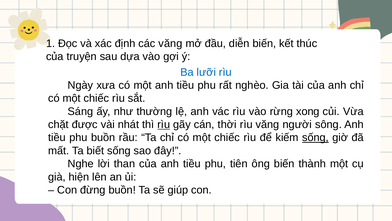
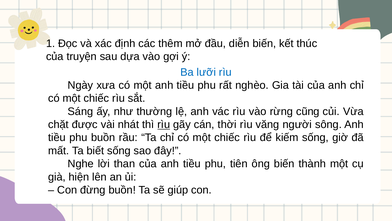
các văng: văng -> thêm
xong: xong -> cũng
sống at (315, 137) underline: present -> none
